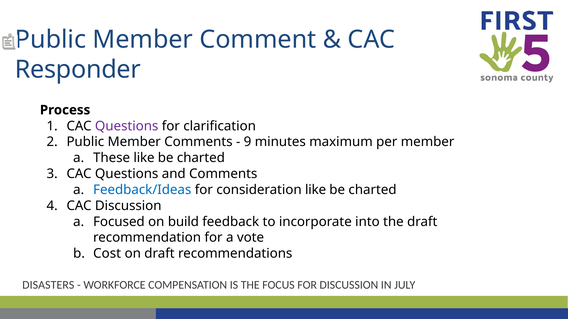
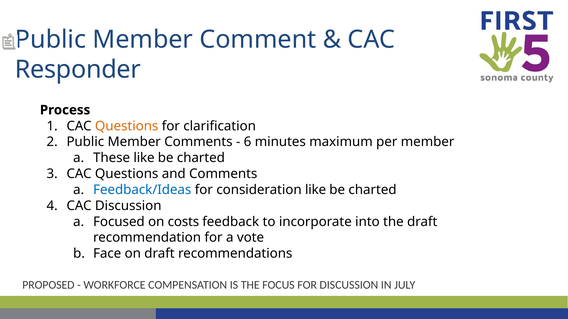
Questions at (127, 126) colour: purple -> orange
9: 9 -> 6
build: build -> costs
Cost: Cost -> Face
DISASTERS: DISASTERS -> PROPOSED
